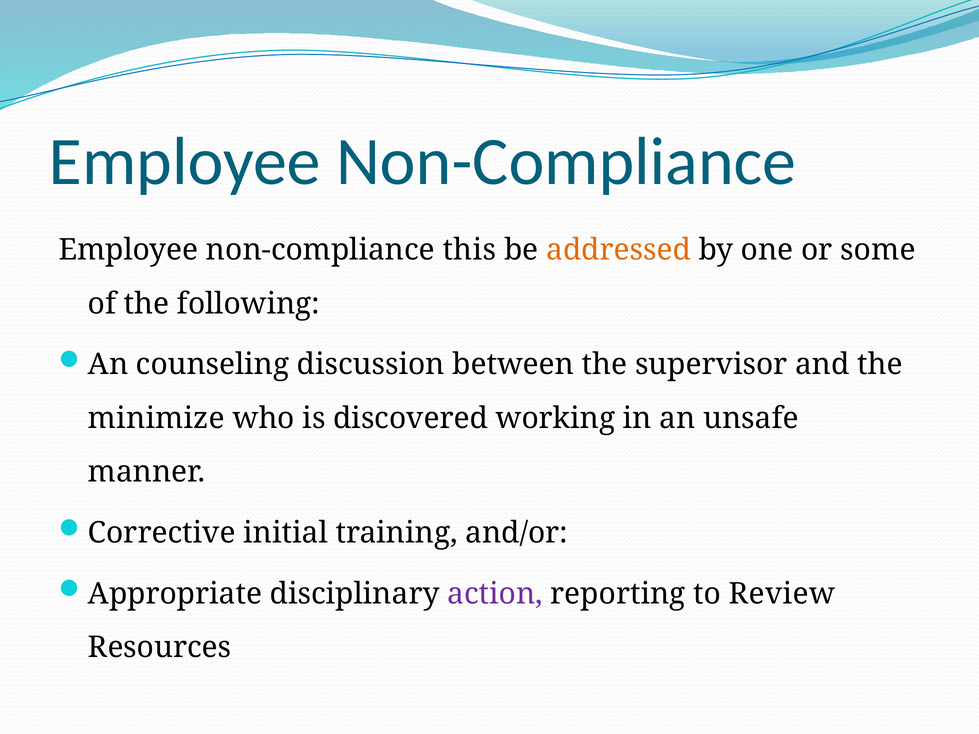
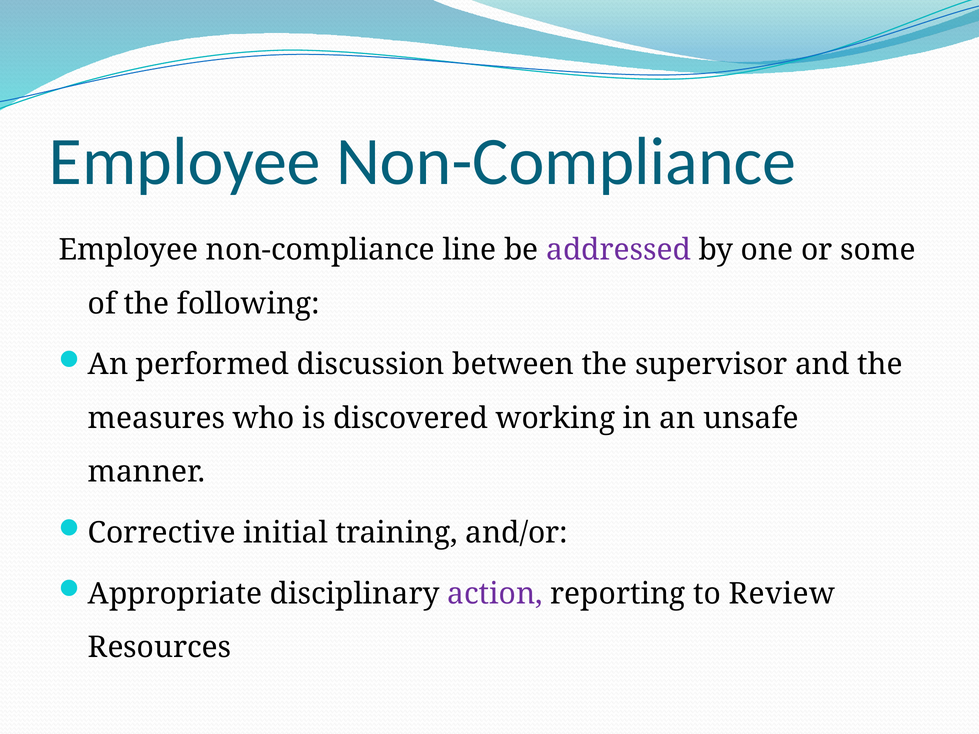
this: this -> line
addressed colour: orange -> purple
counseling: counseling -> performed
minimize: minimize -> measures
